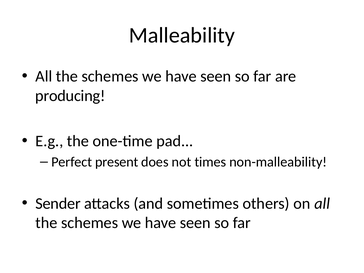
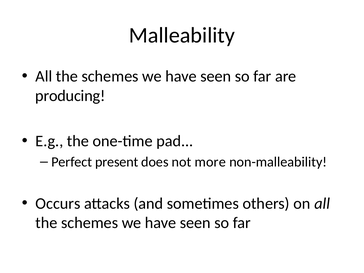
times: times -> more
Sender: Sender -> Occurs
